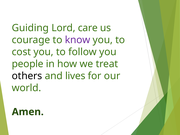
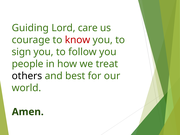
know colour: purple -> red
cost: cost -> sign
lives: lives -> best
